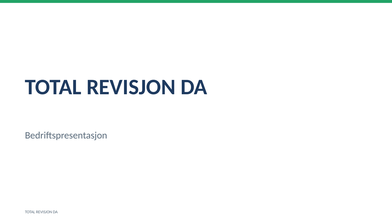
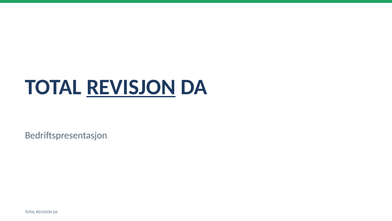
REVISJON at (131, 87) underline: none -> present
